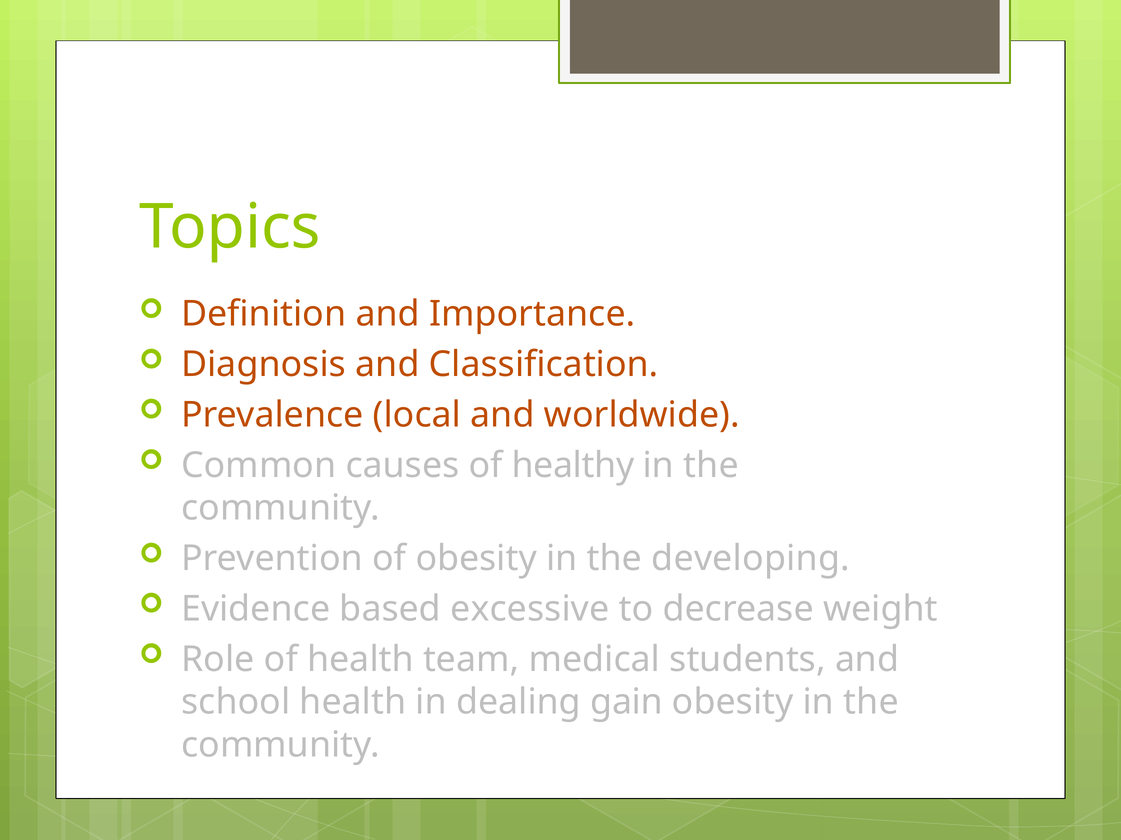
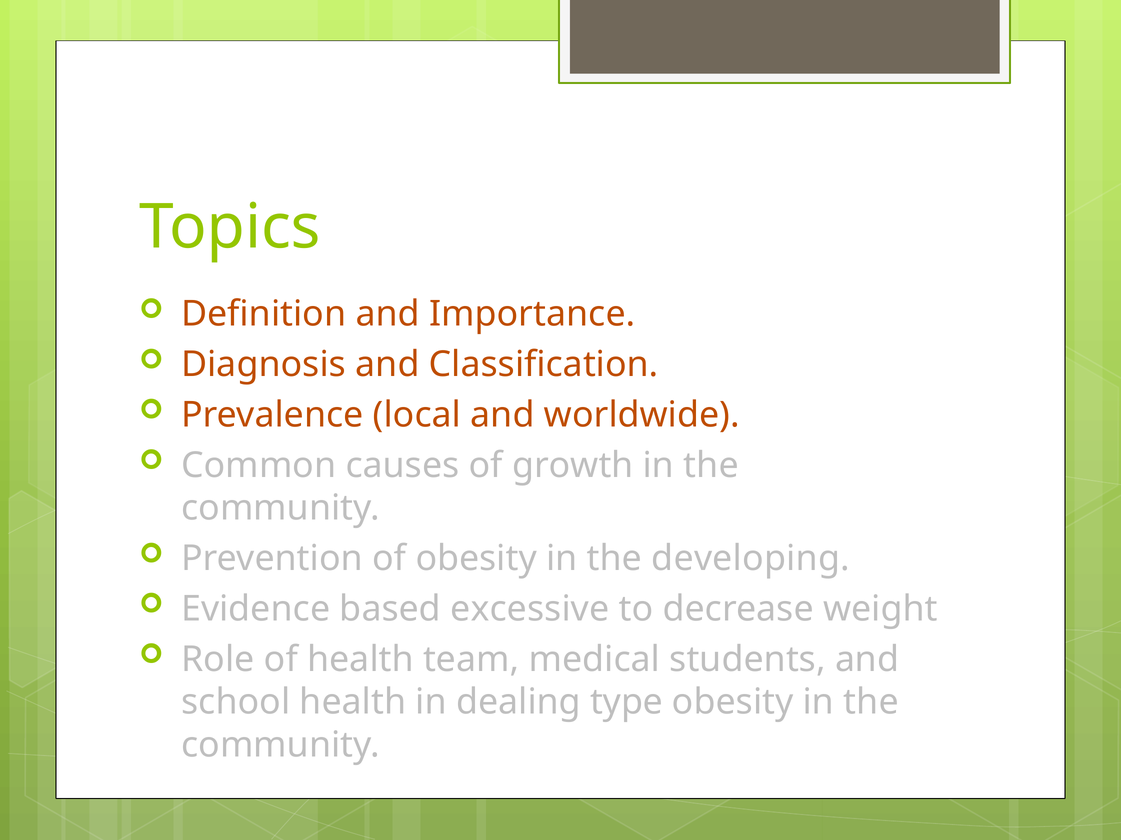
healthy: healthy -> growth
gain: gain -> type
